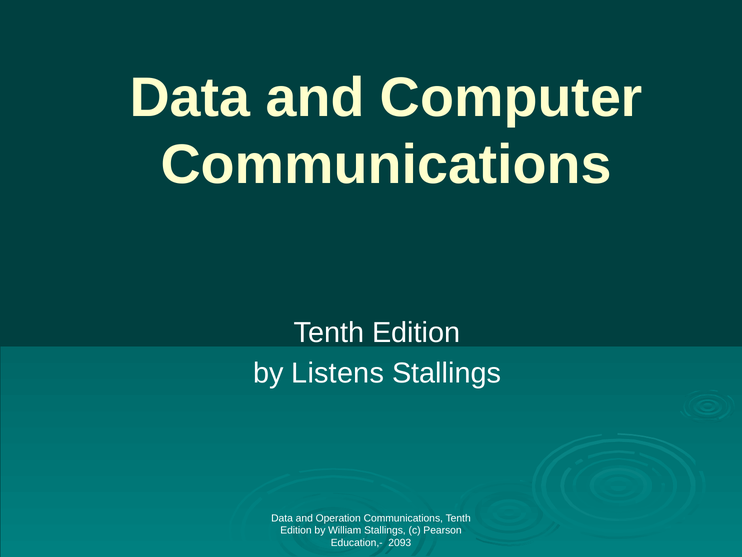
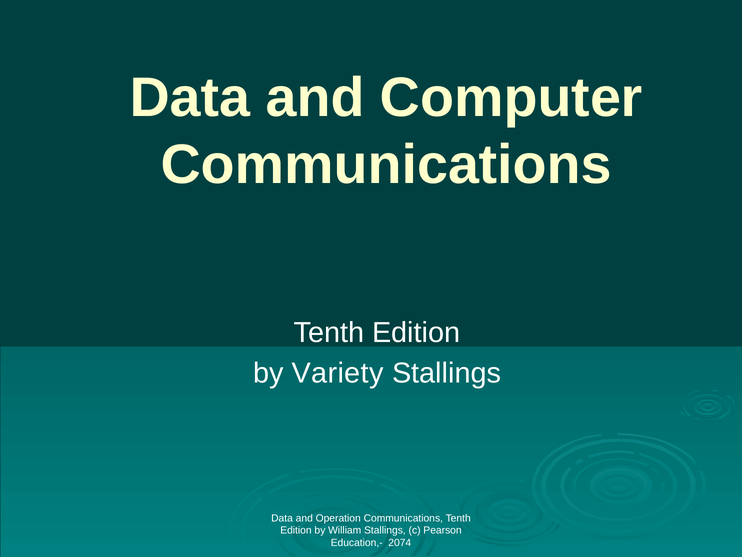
Listens: Listens -> Variety
2093: 2093 -> 2074
